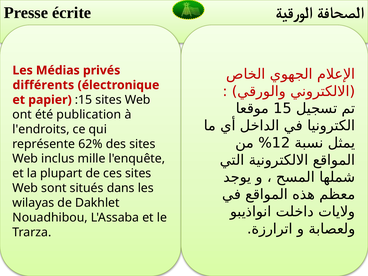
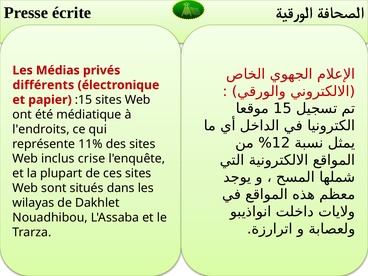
publication: publication -> médiatique
62%: 62% -> 11%
mille: mille -> crise
